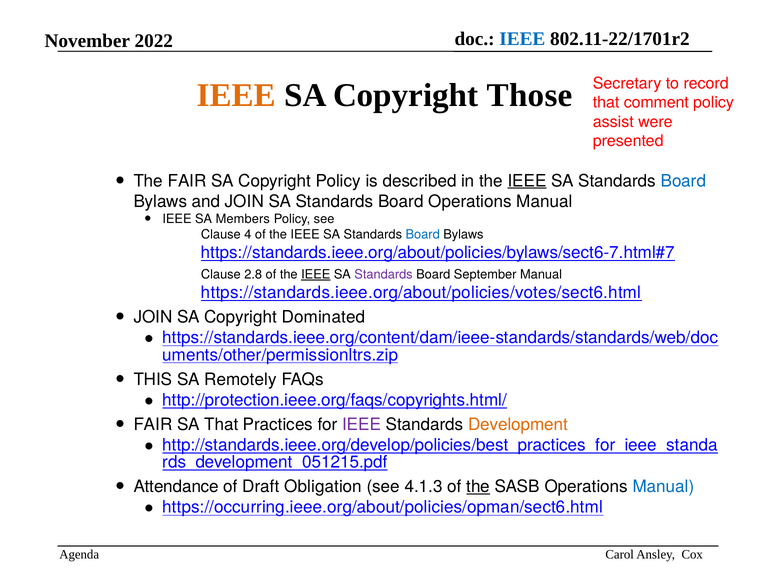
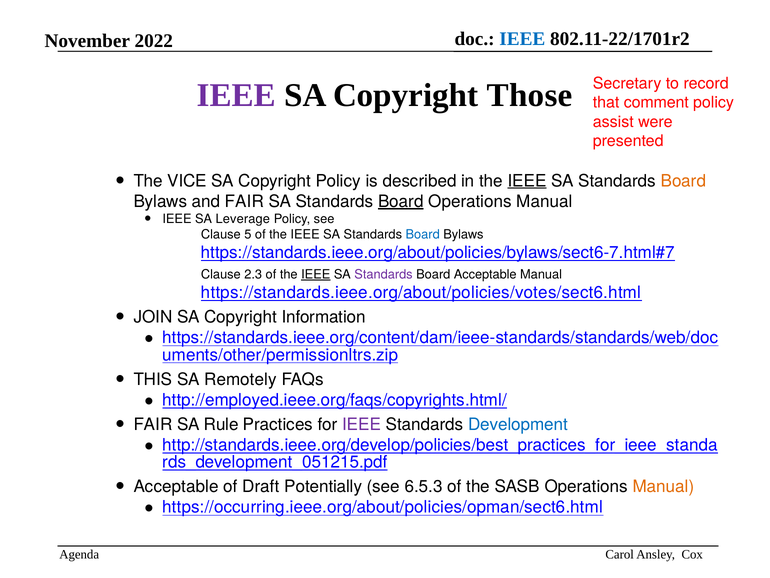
IEEE at (236, 95) colour: orange -> purple
The FAIR: FAIR -> VICE
Board at (683, 181) colour: blue -> orange
and JOIN: JOIN -> FAIR
Board at (401, 201) underline: none -> present
Members: Members -> Leverage
4: 4 -> 5
2.8: 2.8 -> 2.3
Board September: September -> Acceptable
Dominated: Dominated -> Information
http://protection.ieee.org/faqs/copyrights.html/: http://protection.ieee.org/faqs/copyrights.html/ -> http://employed.ieee.org/faqs/copyrights.html/
SA That: That -> Rule
Development colour: orange -> blue
Attendance at (176, 486): Attendance -> Acceptable
Obligation: Obligation -> Potentially
4.1.3: 4.1.3 -> 6.5.3
the at (478, 486) underline: present -> none
Manual at (663, 486) colour: blue -> orange
